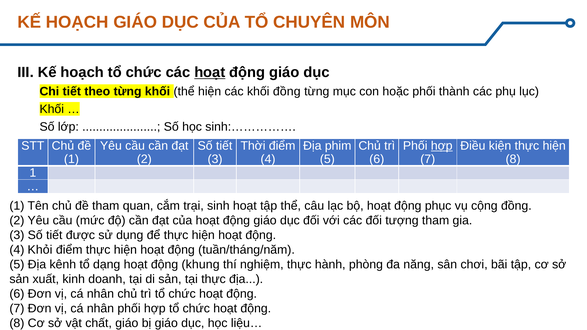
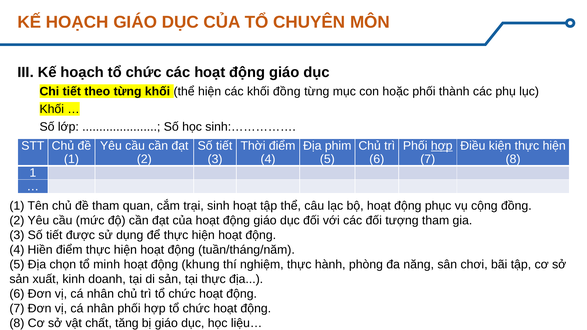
hoạt at (210, 72) underline: present -> none
Khỏi: Khỏi -> Hiền
kênh: kênh -> chọn
dạng: dạng -> minh
chất giáo: giáo -> tăng
